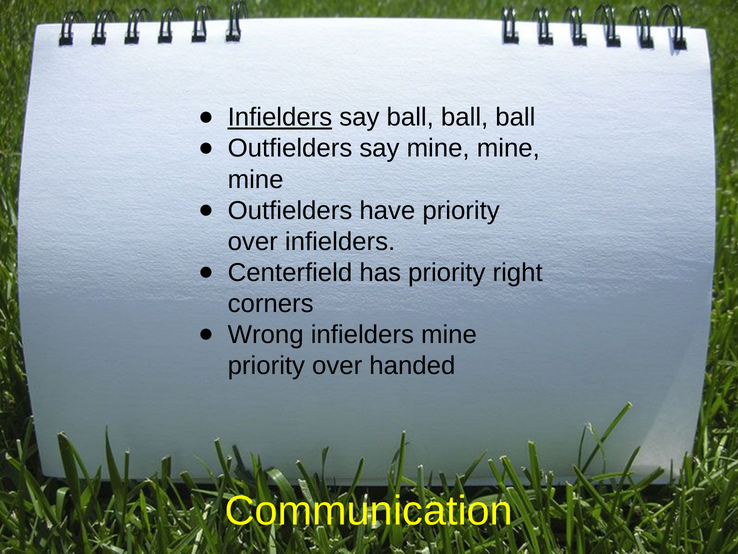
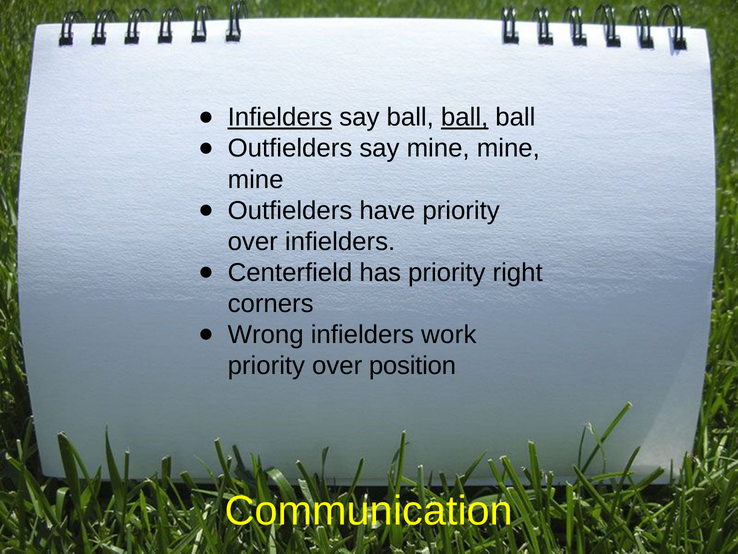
ball at (465, 117) underline: none -> present
infielders mine: mine -> work
handed: handed -> position
